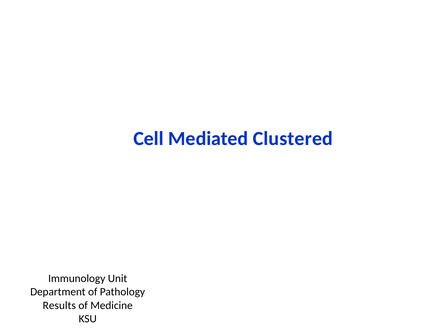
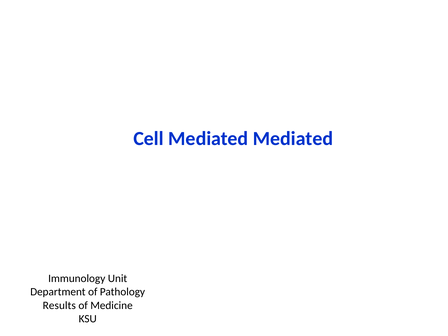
Mediated Clustered: Clustered -> Mediated
